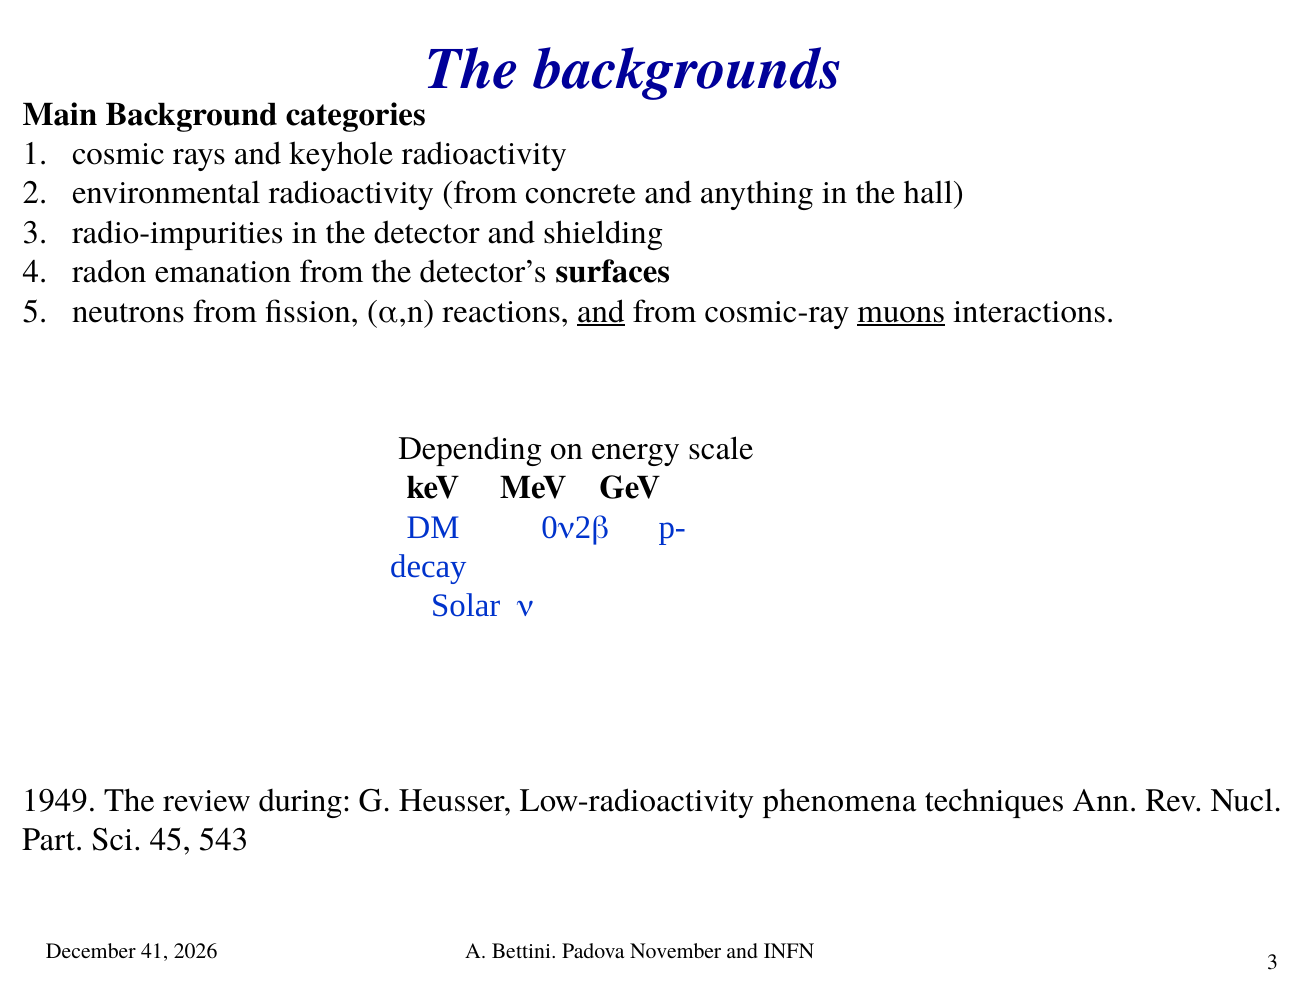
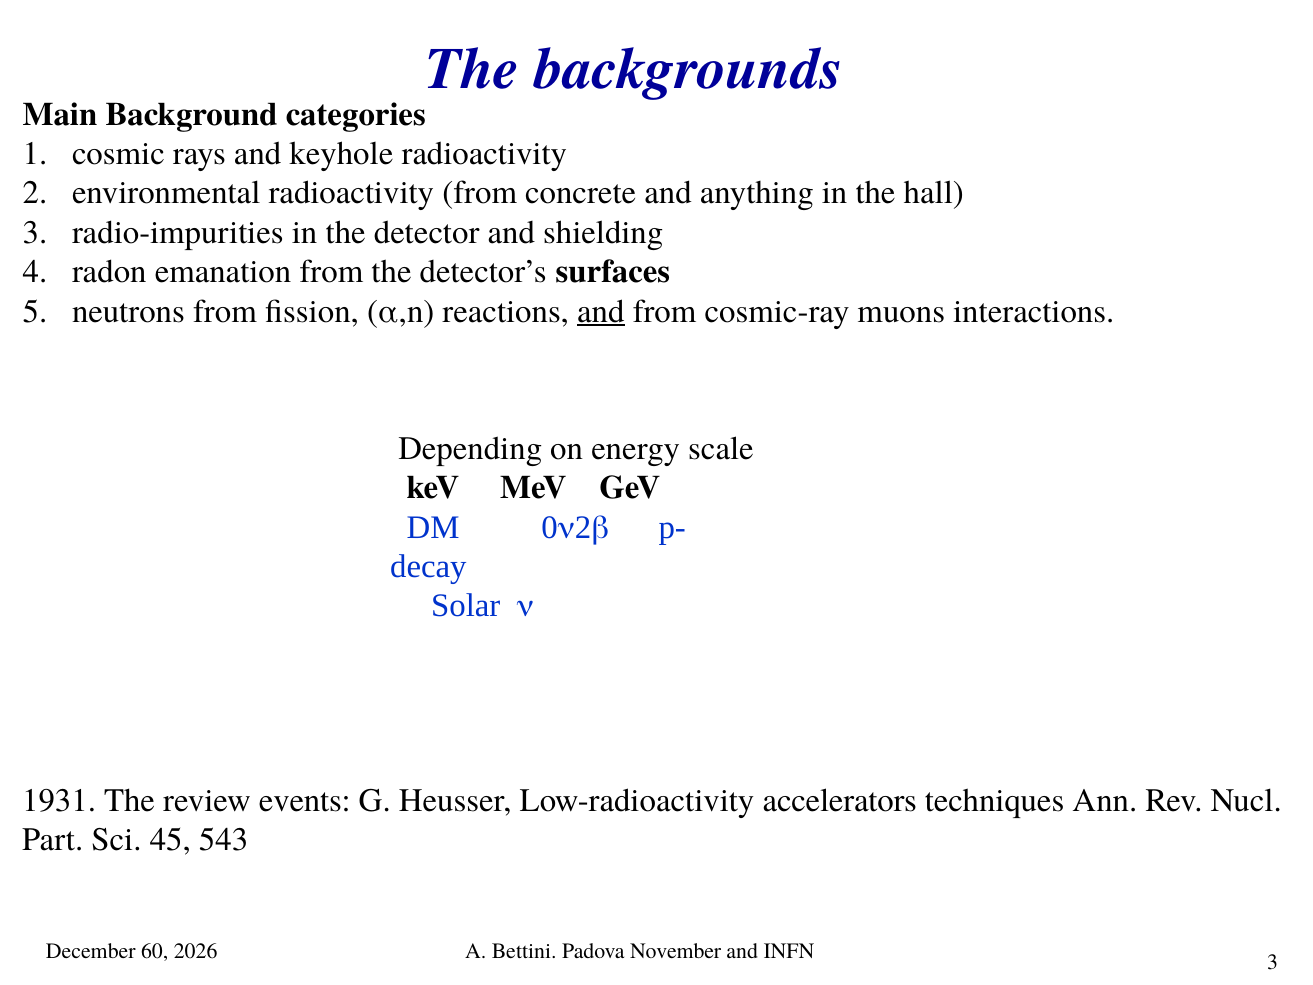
muons underline: present -> none
1949: 1949 -> 1931
during: during -> events
phenomena: phenomena -> accelerators
41: 41 -> 60
